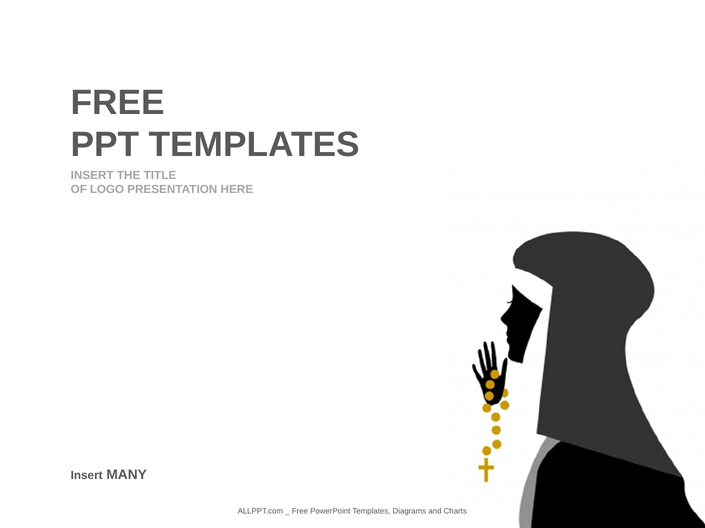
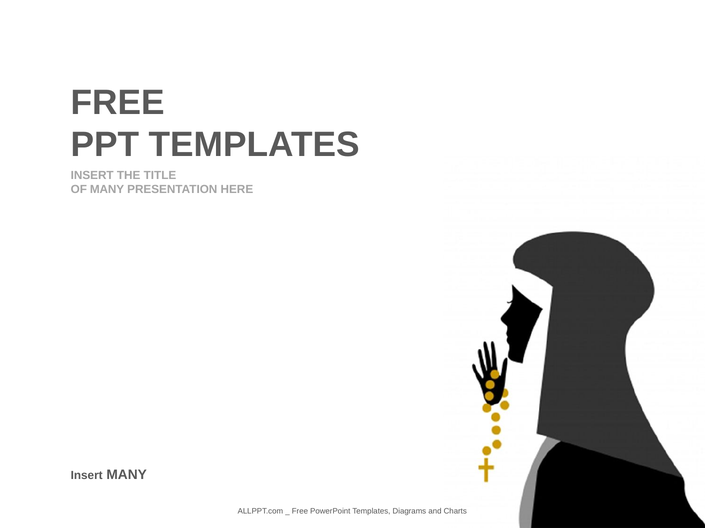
OF LOGO: LOGO -> MANY
